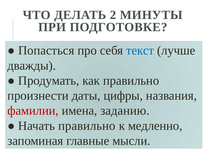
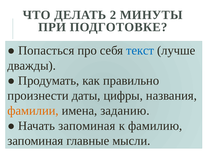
фамилии colour: red -> orange
Начать правильно: правильно -> запоминая
медленно: медленно -> фамилию
